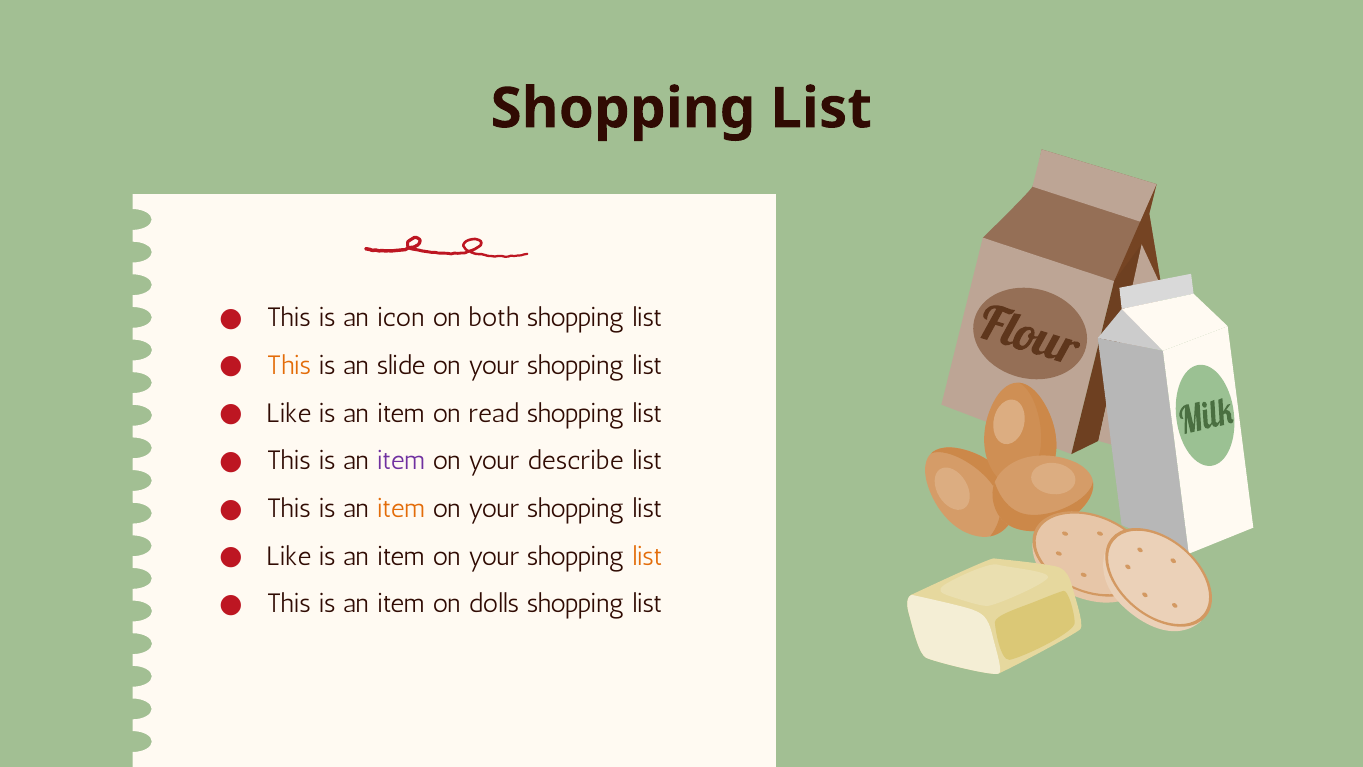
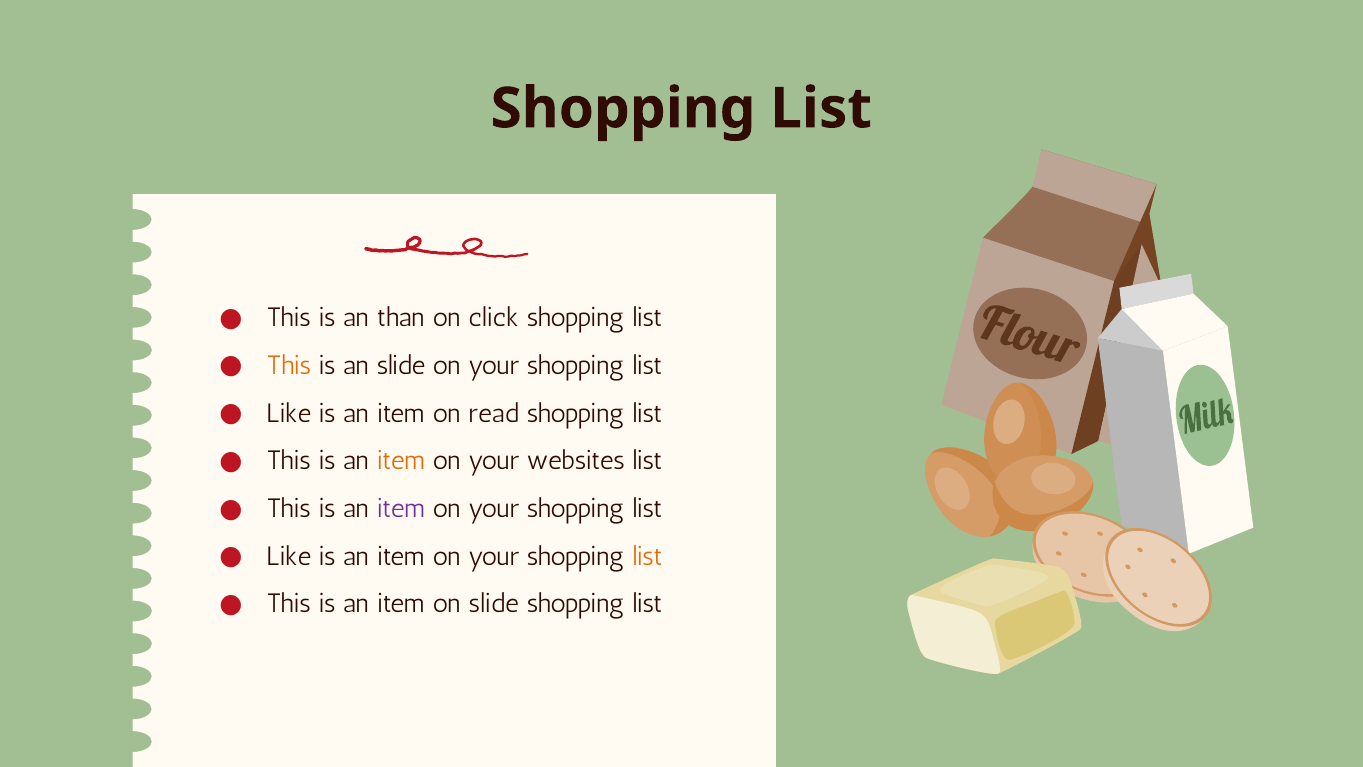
icon: icon -> than
both: both -> click
item at (401, 461) colour: purple -> orange
describe: describe -> websites
item at (401, 509) colour: orange -> purple
on dolls: dolls -> slide
